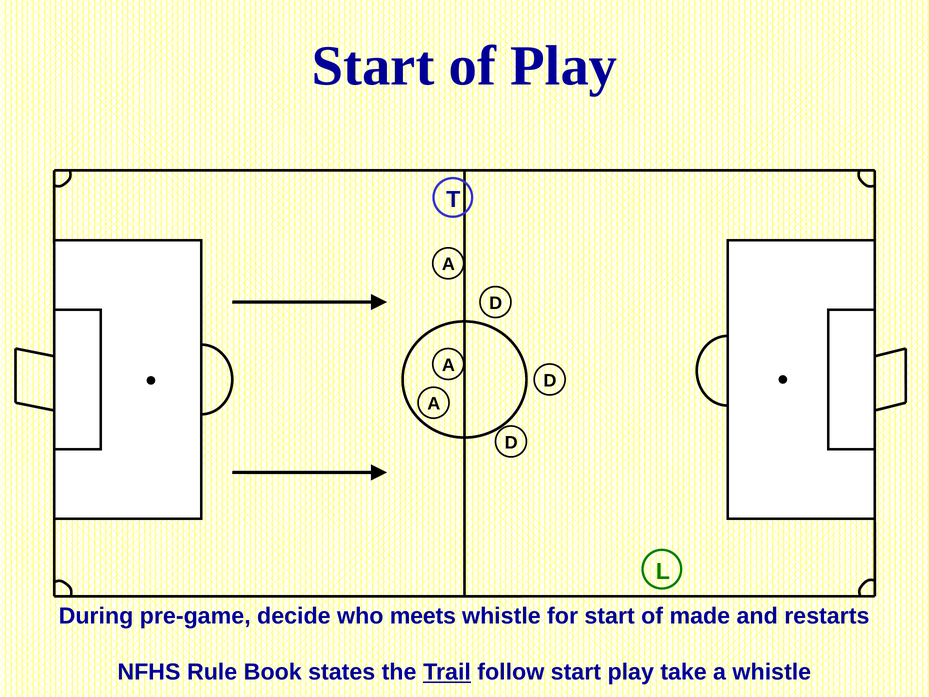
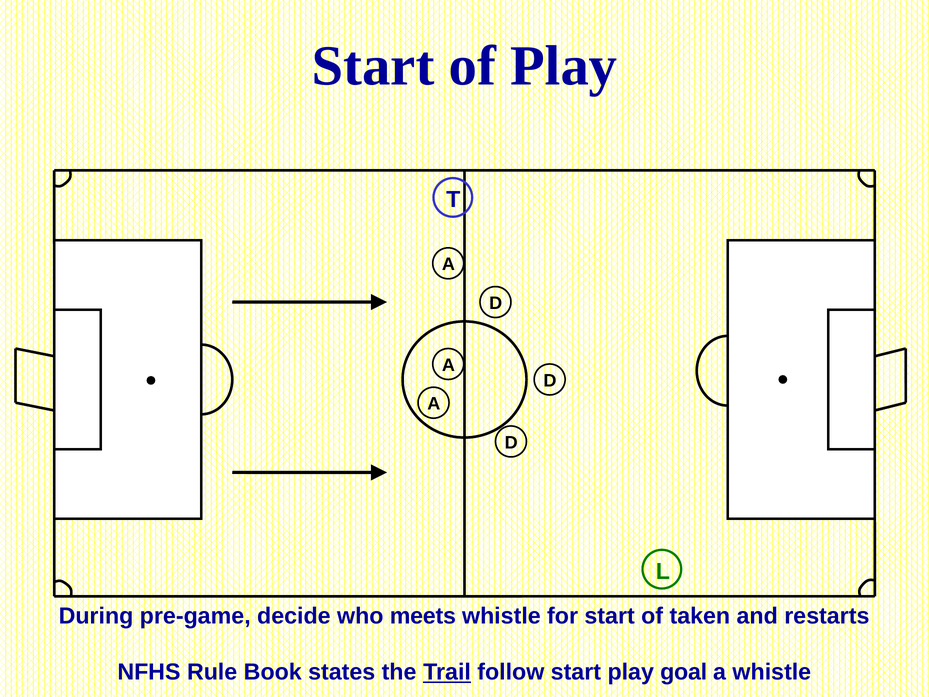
made: made -> taken
take: take -> goal
